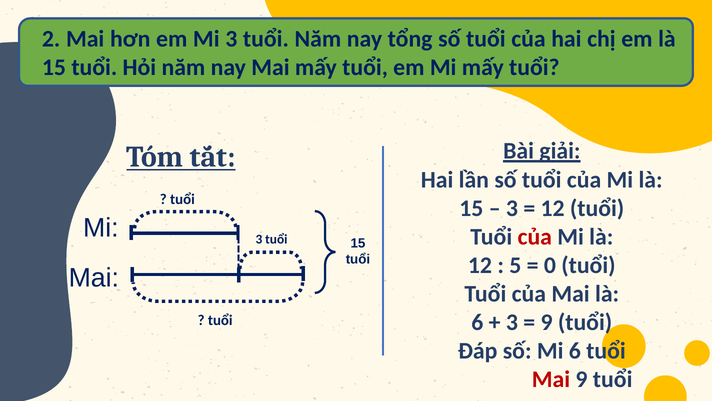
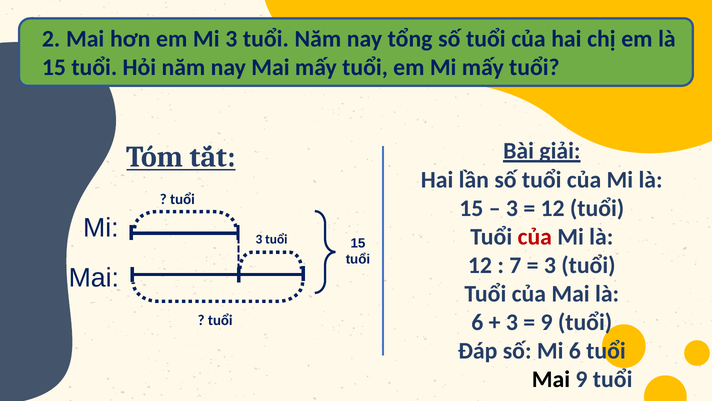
5: 5 -> 7
0 at (550, 265): 0 -> 3
Mai at (551, 379) colour: red -> black
